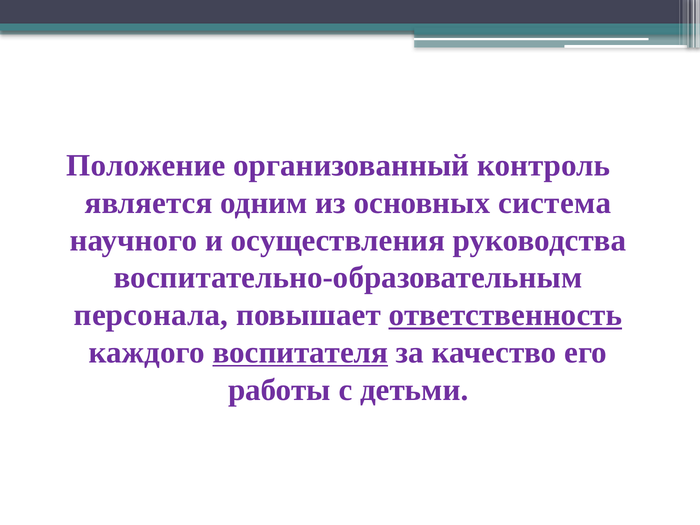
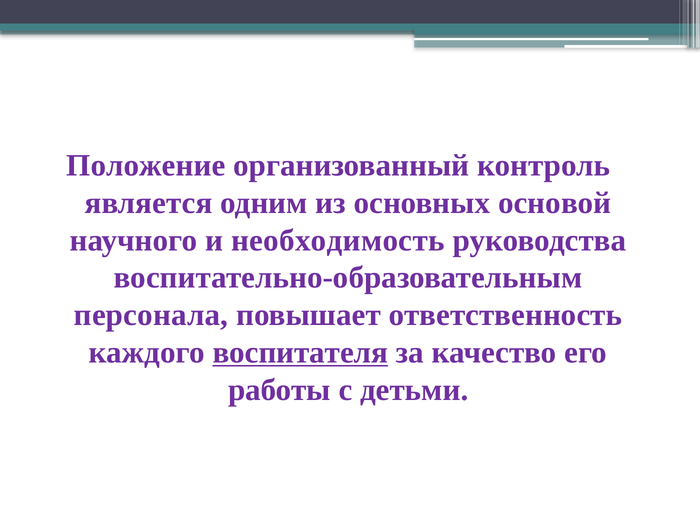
система: система -> основой
осуществления: осуществления -> необходимость
ответственность underline: present -> none
